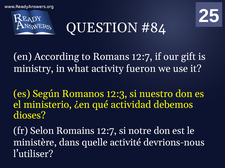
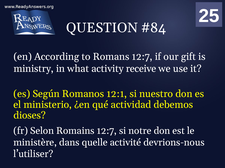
fueron: fueron -> receive
12:3: 12:3 -> 12:1
